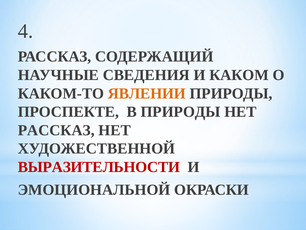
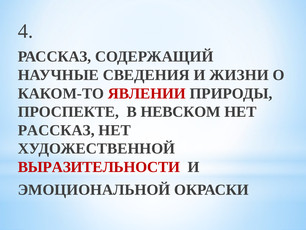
КАКОМ: КАКОМ -> ЖИЗНИ
ЯВЛЕНИИ colour: orange -> red
В ПРИРОДЫ: ПРИРОДЫ -> НЕВСКОМ
